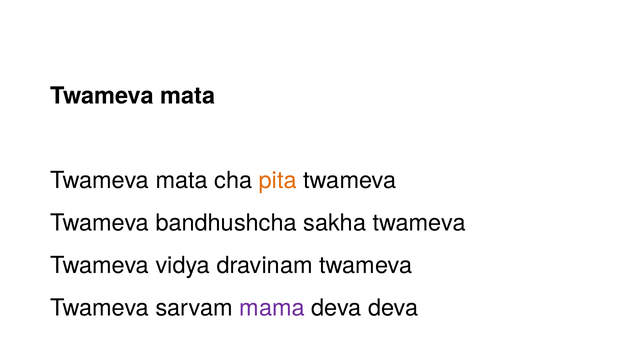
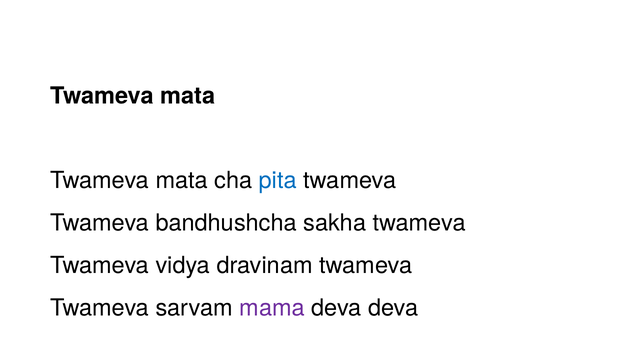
pita colour: orange -> blue
